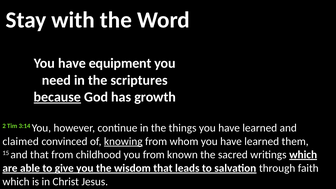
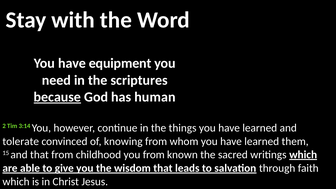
growth: growth -> human
claimed: claimed -> tolerate
knowing underline: present -> none
